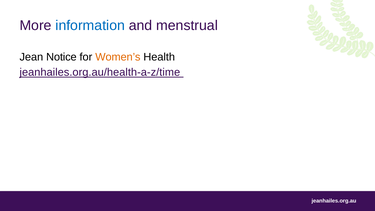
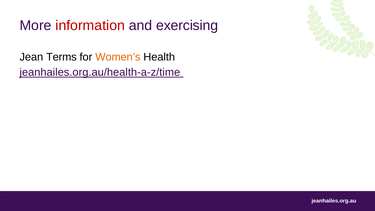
information colour: blue -> red
menstrual: menstrual -> exercising
Notice: Notice -> Terms
